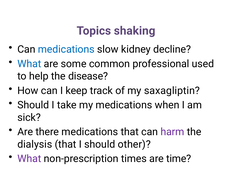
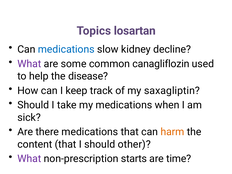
shaking: shaking -> losartan
What at (29, 64) colour: blue -> purple
professional: professional -> canagliflozin
harm colour: purple -> orange
dialysis: dialysis -> content
times: times -> starts
